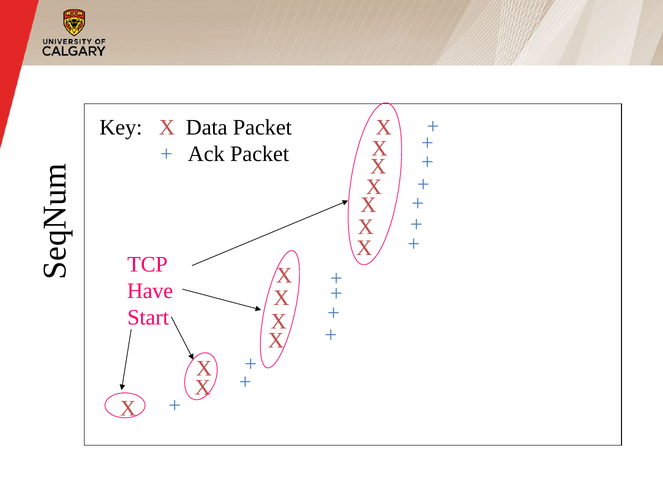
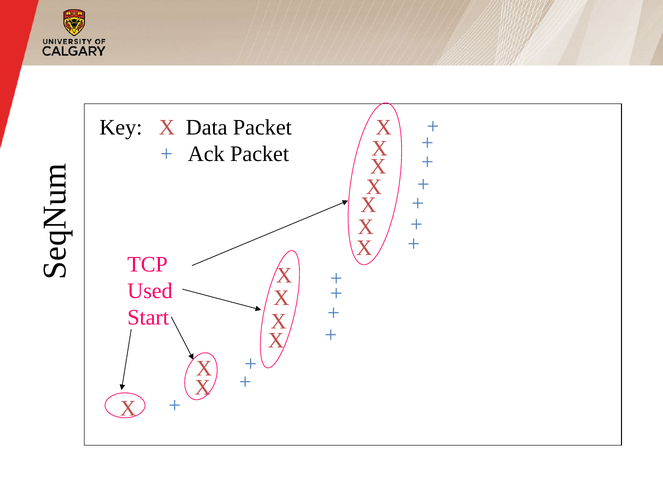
Have: Have -> Used
